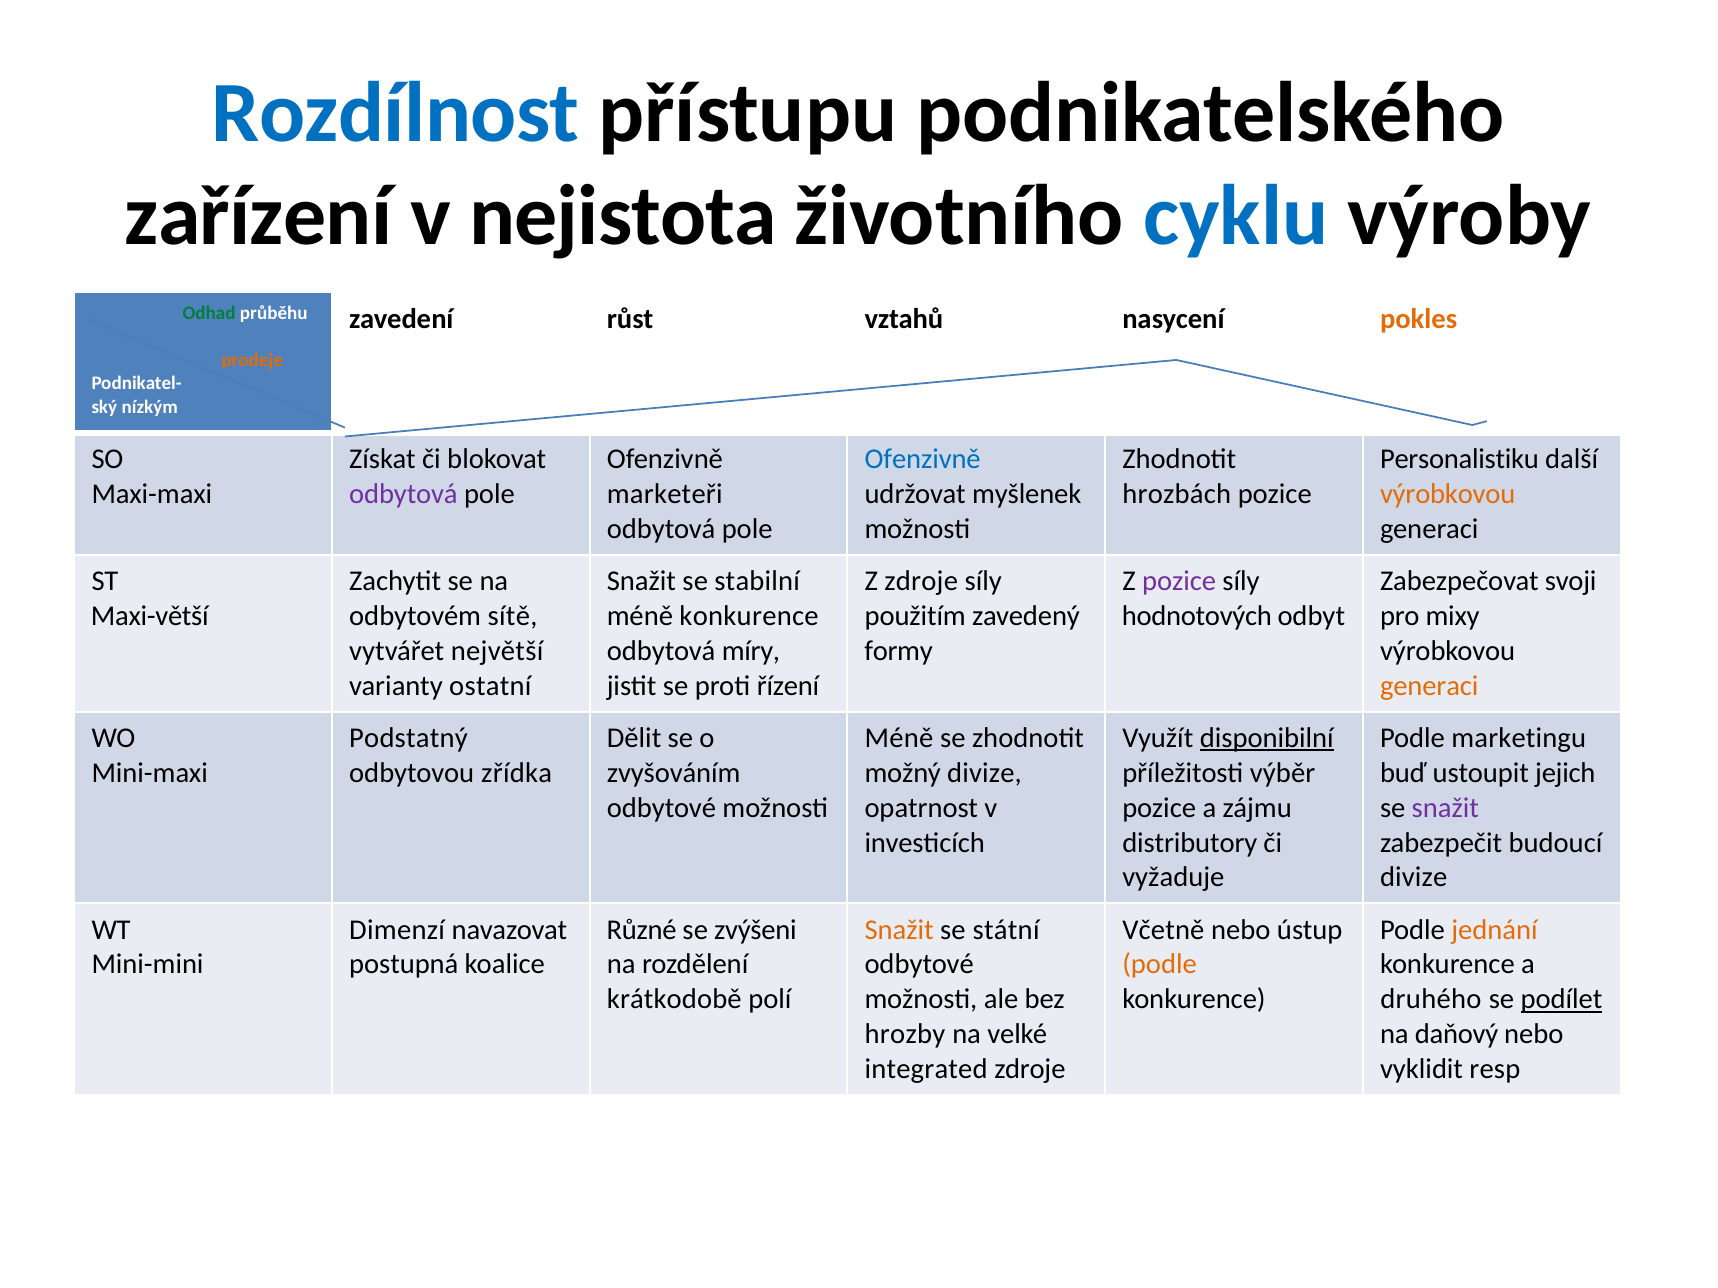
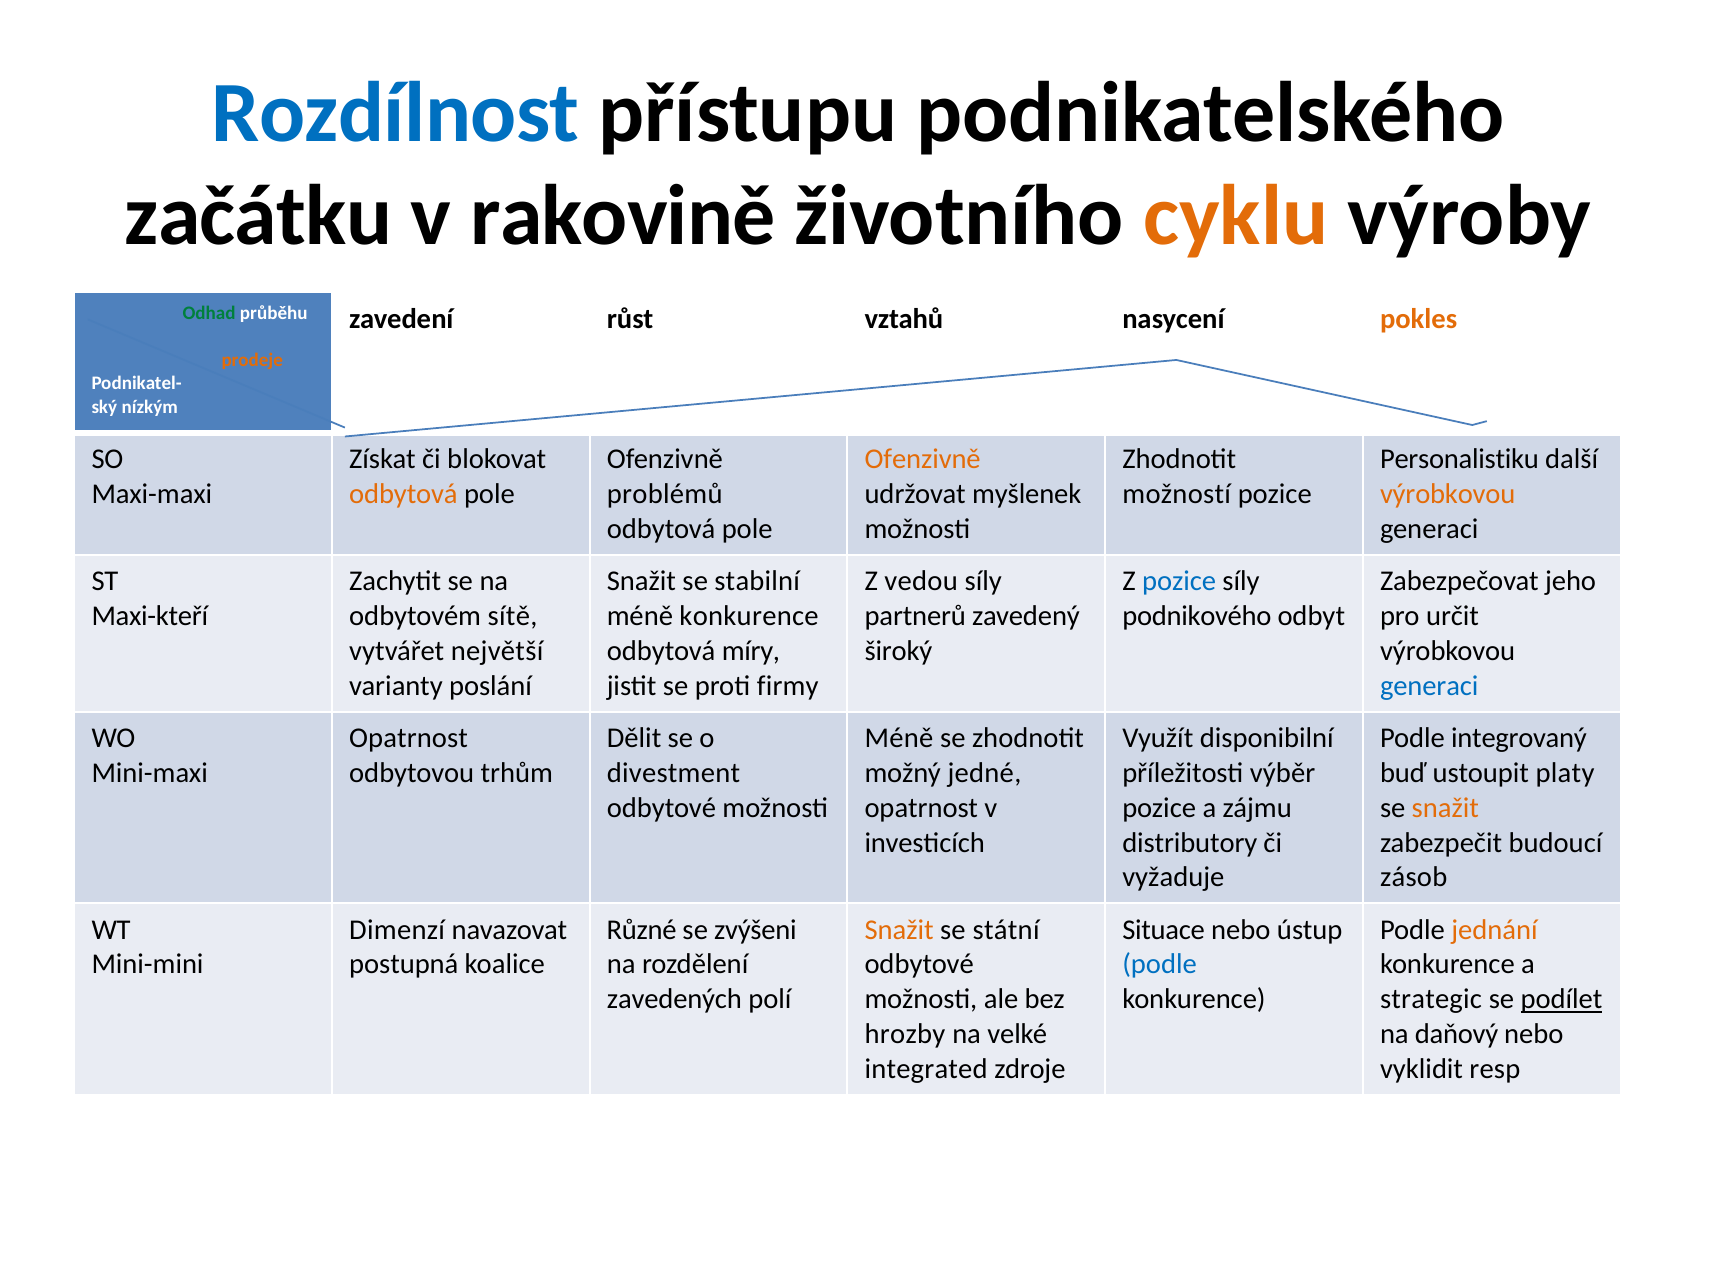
zařízení: zařízení -> začátku
nejistota: nejistota -> rakovině
cyklu colour: blue -> orange
Ofenzivně at (923, 459) colour: blue -> orange
odbytová at (403, 494) colour: purple -> orange
marketeři: marketeři -> problémů
hrozbách: hrozbách -> možností
Z zdroje: zdroje -> vedou
pozice at (1179, 581) colour: purple -> blue
svoji: svoji -> jeho
Maxi-větší: Maxi-větší -> Maxi-kteří
použitím: použitím -> partnerů
hodnotových: hodnotových -> podnikového
mixy: mixy -> určit
formy: formy -> široký
ostatní: ostatní -> poslání
řízení: řízení -> firmy
generaci at (1429, 686) colour: orange -> blue
Podstatný at (409, 738): Podstatný -> Opatrnost
disponibilní underline: present -> none
marketingu: marketingu -> integrovaný
zřídka: zřídka -> trhům
zvyšováním: zvyšováním -> divestment
možný divize: divize -> jedné
jejich: jejich -> platy
snažit at (1445, 808) colour: purple -> orange
divize at (1414, 878): divize -> zásob
Včetně: Včetně -> Situace
podle at (1160, 965) colour: orange -> blue
krátkodobě: krátkodobě -> zavedených
druhého: druhého -> strategic
